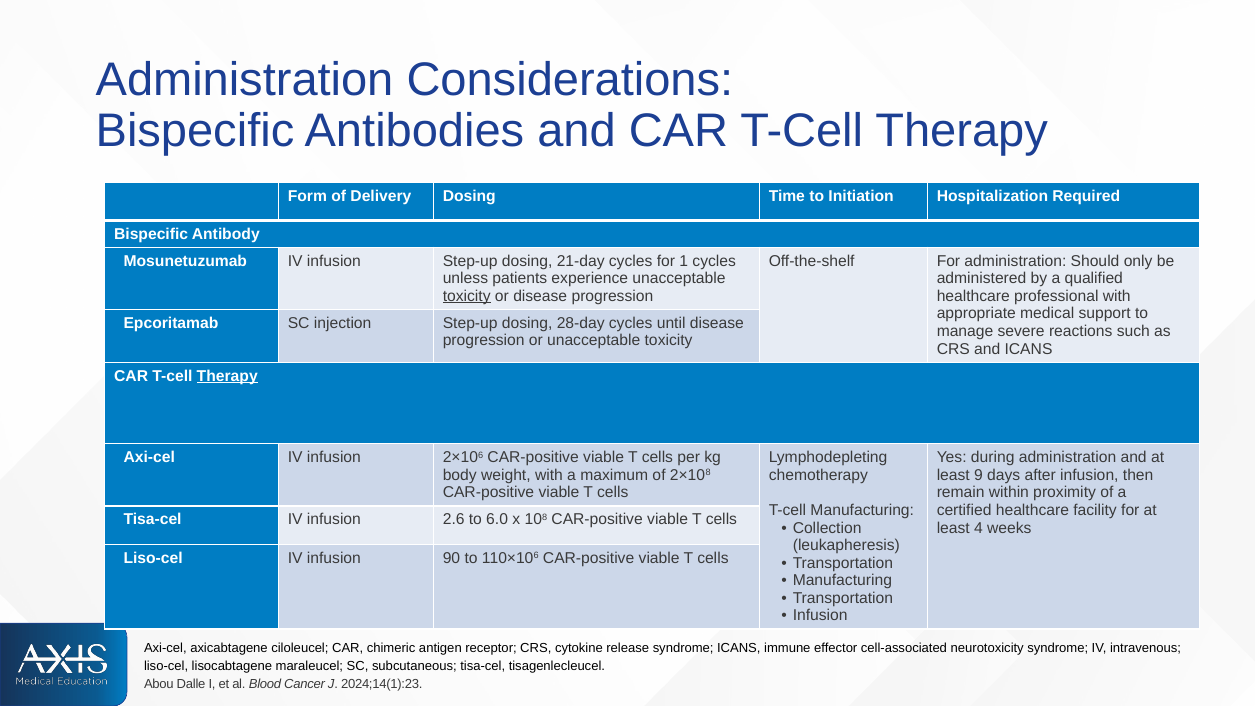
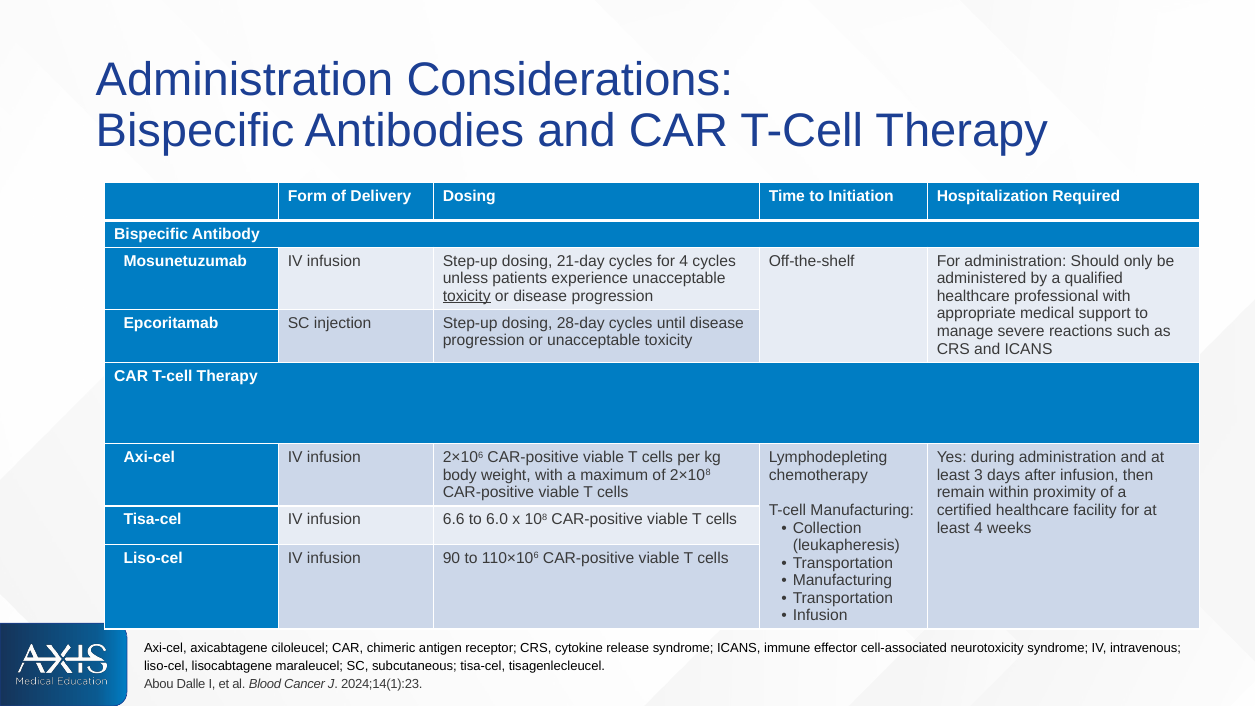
for 1: 1 -> 4
Therapy at (227, 376) underline: present -> none
9: 9 -> 3
2.6: 2.6 -> 6.6
